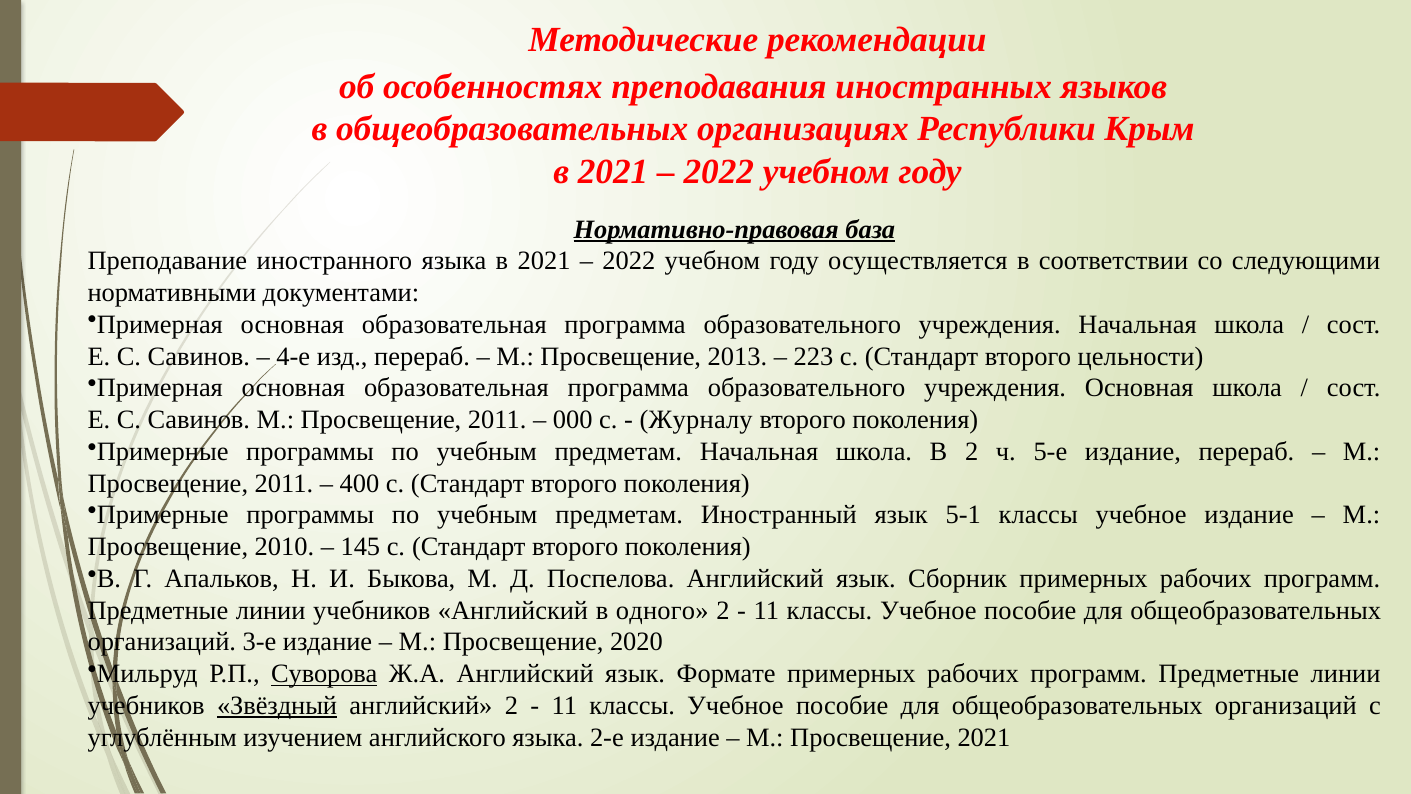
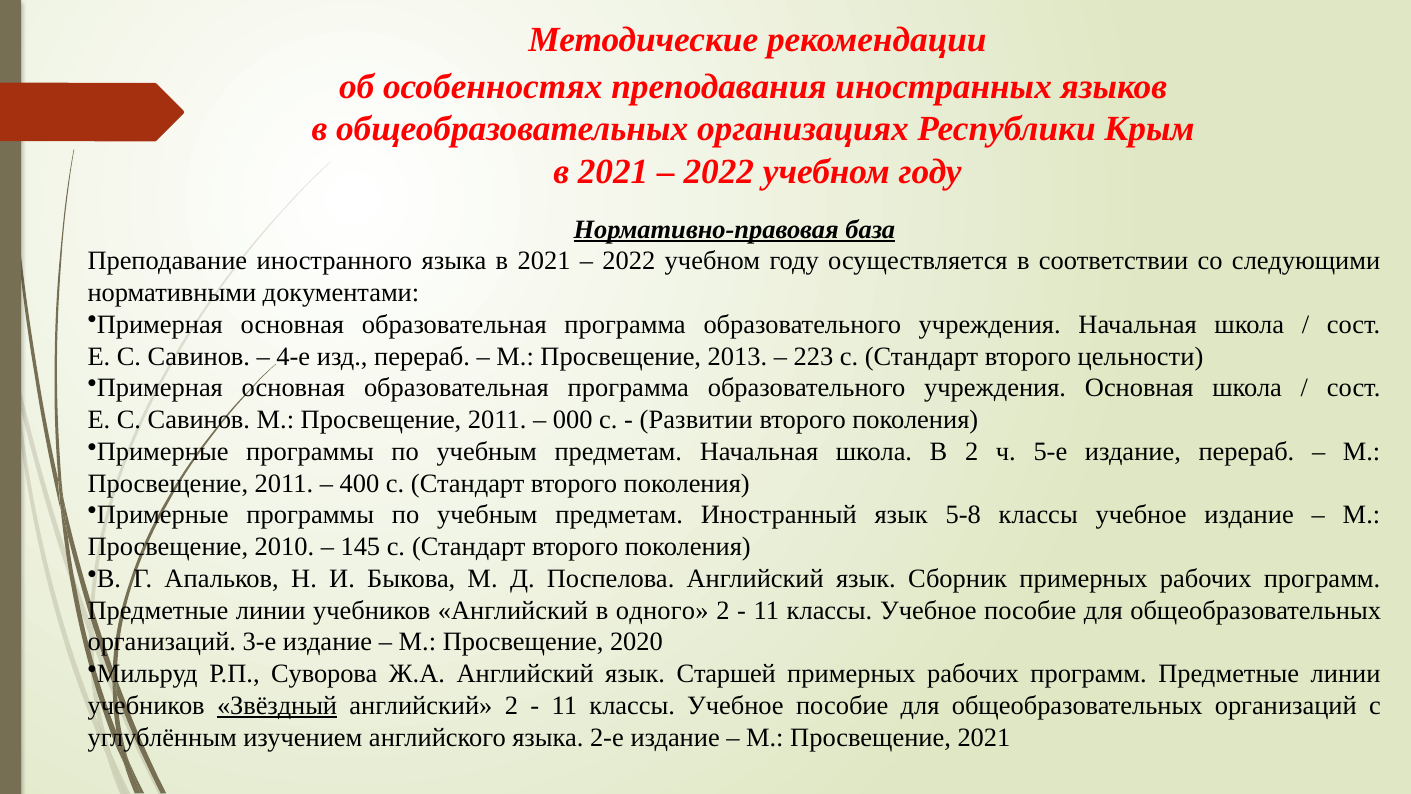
Журналу: Журналу -> Развитии
5-1: 5-1 -> 5-8
Суворова underline: present -> none
Формате: Формате -> Старшей
